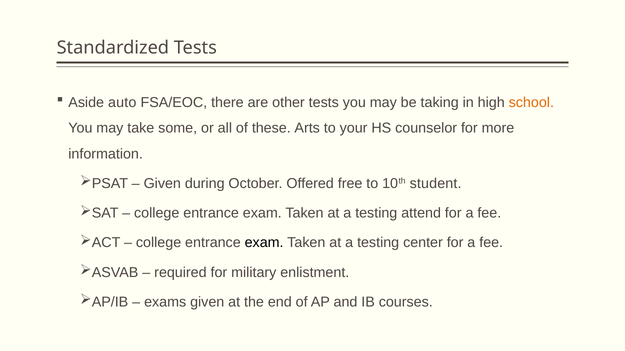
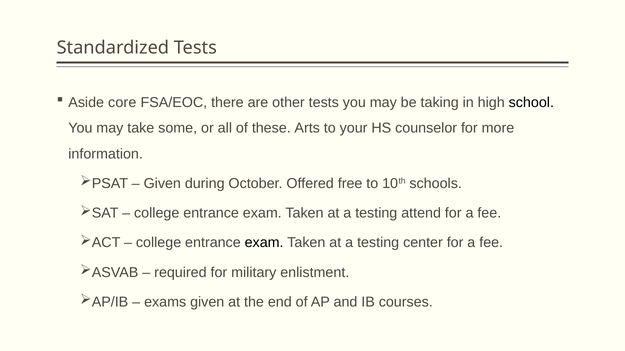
auto: auto -> core
school colour: orange -> black
student: student -> schools
